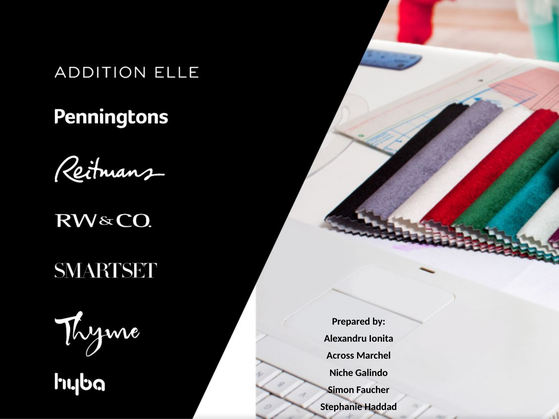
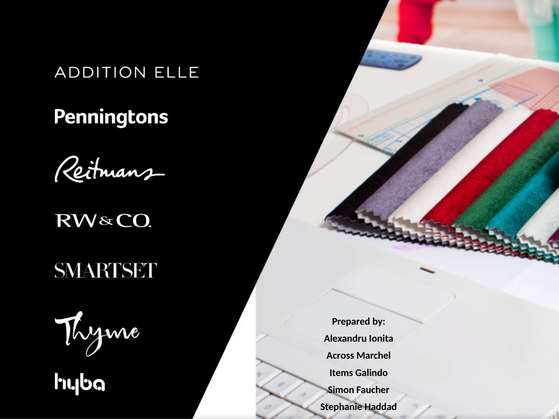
Niche: Niche -> Items
